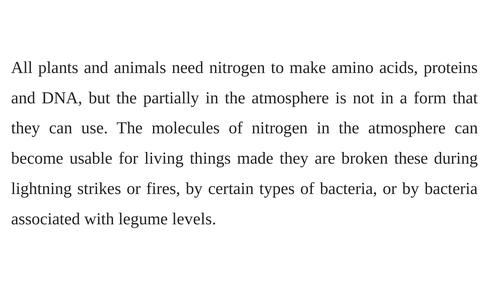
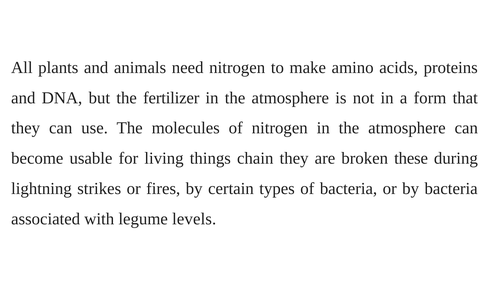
partially: partially -> fertilizer
made: made -> chain
